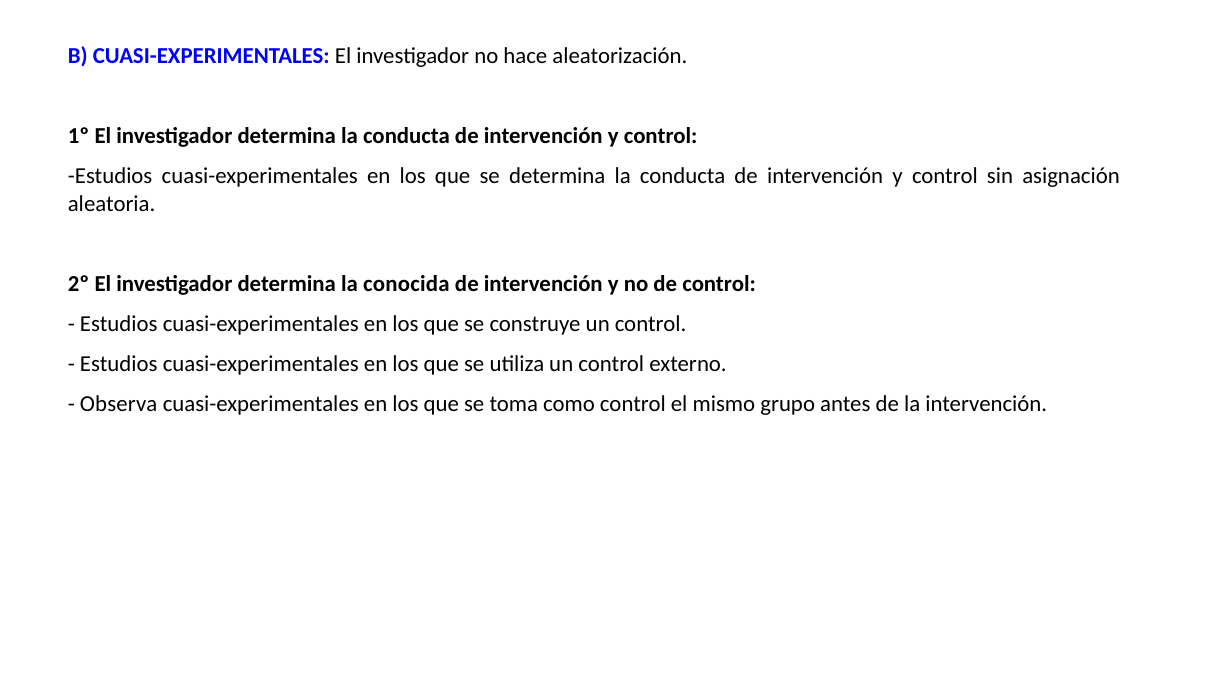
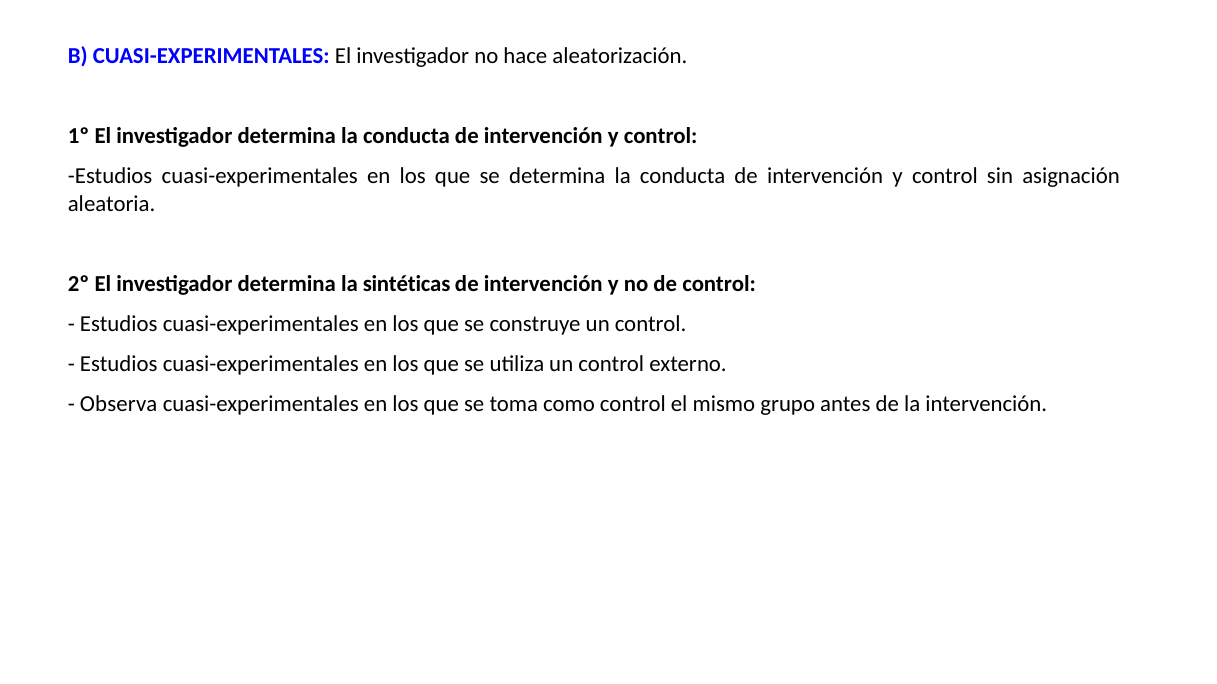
conocida: conocida -> sintéticas
